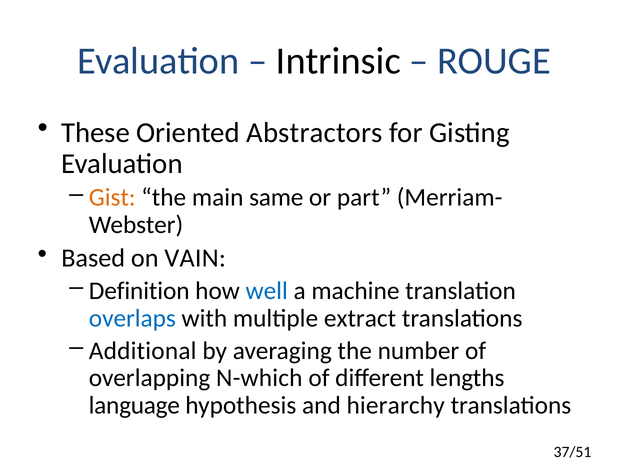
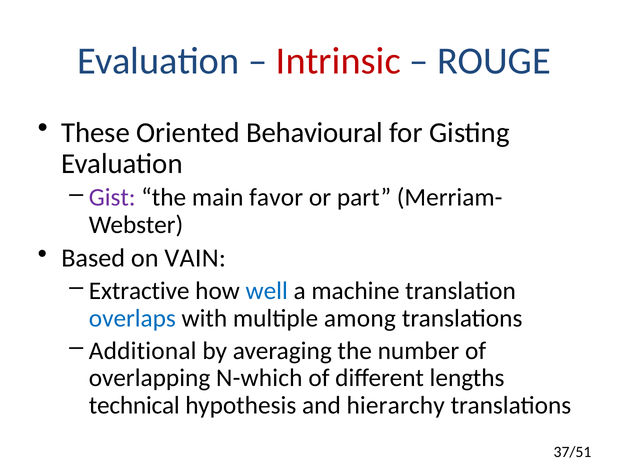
Intrinsic colour: black -> red
Abstractors: Abstractors -> Behavioural
Gist colour: orange -> purple
same: same -> favor
Definition: Definition -> Extractive
extract: extract -> among
language: language -> technical
